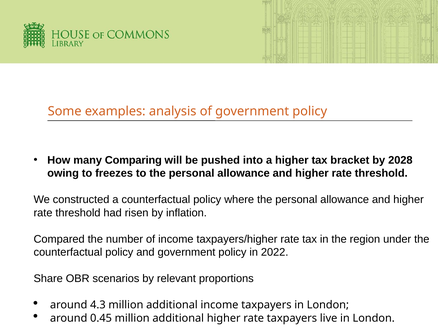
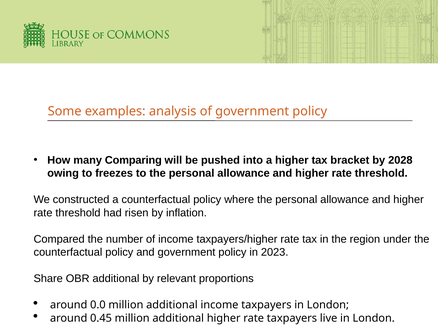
2022: 2022 -> 2023
OBR scenarios: scenarios -> additional
4.3: 4.3 -> 0.0
